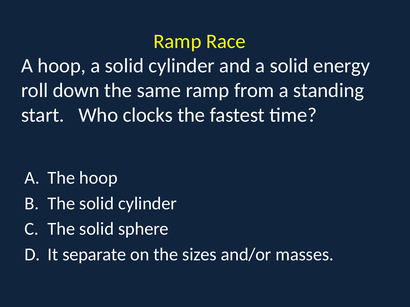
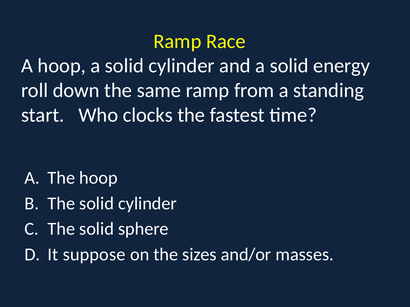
separate: separate -> suppose
